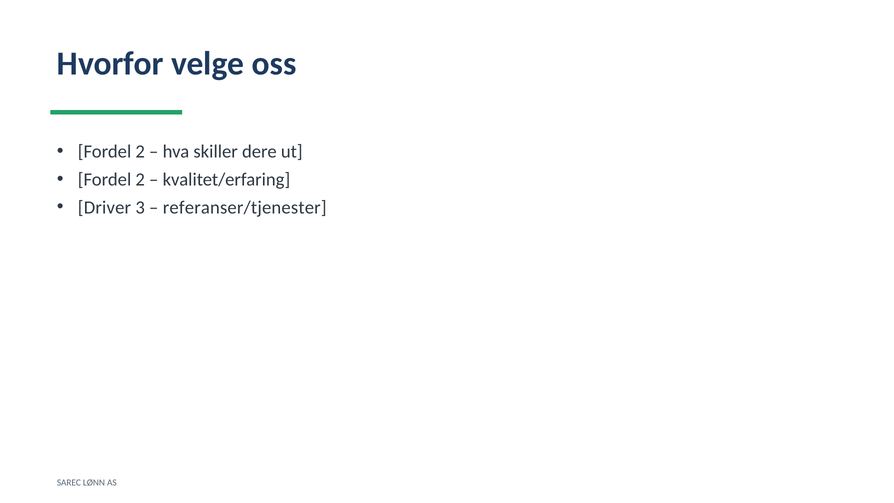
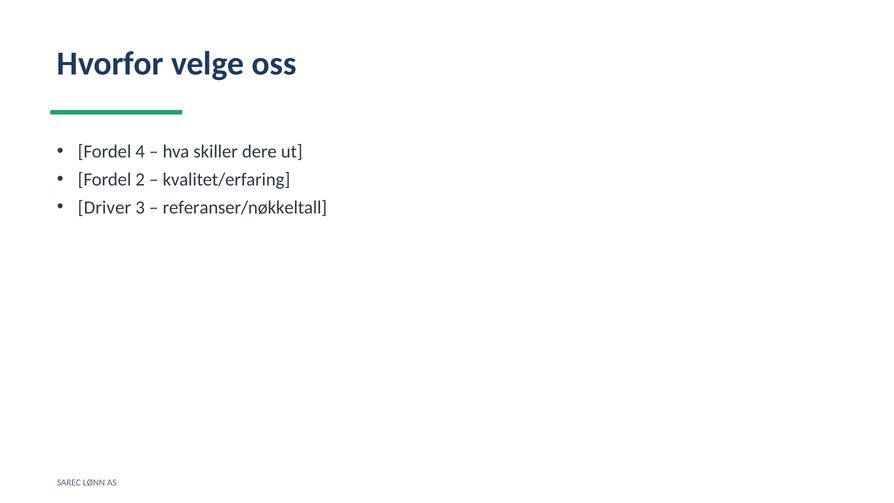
2 at (140, 151): 2 -> 4
referanser/tjenester: referanser/tjenester -> referanser/nøkkeltall
